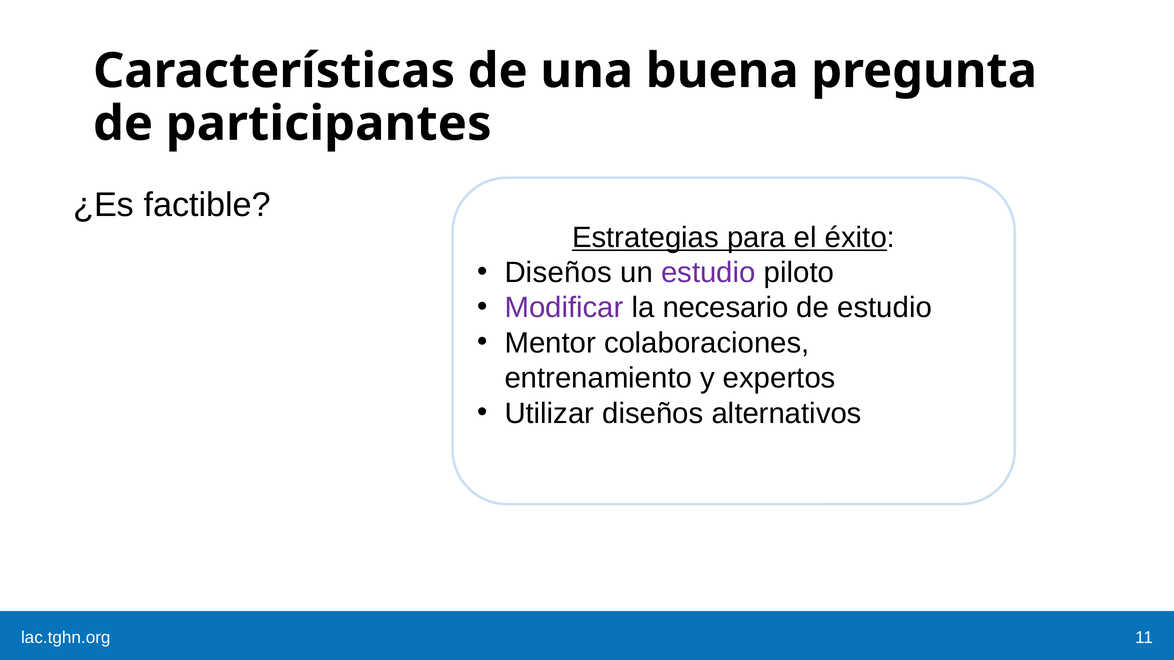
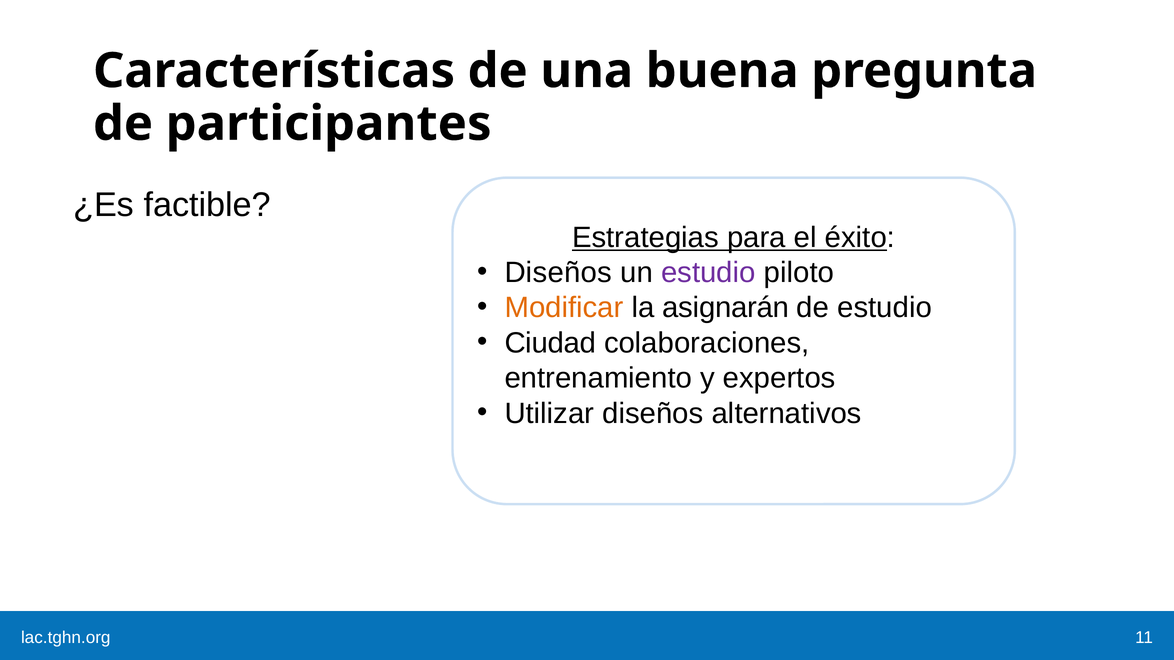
Modificar colour: purple -> orange
necesario: necesario -> asignarán
Mentor: Mentor -> Ciudad
